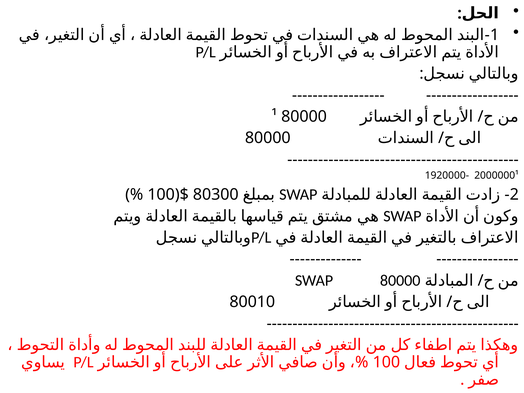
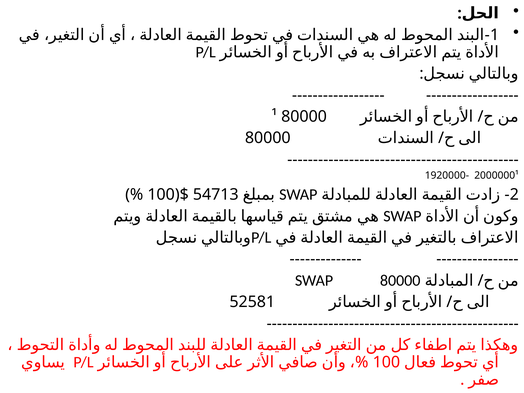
80300: 80300 -> 54713
80010: 80010 -> 52581
